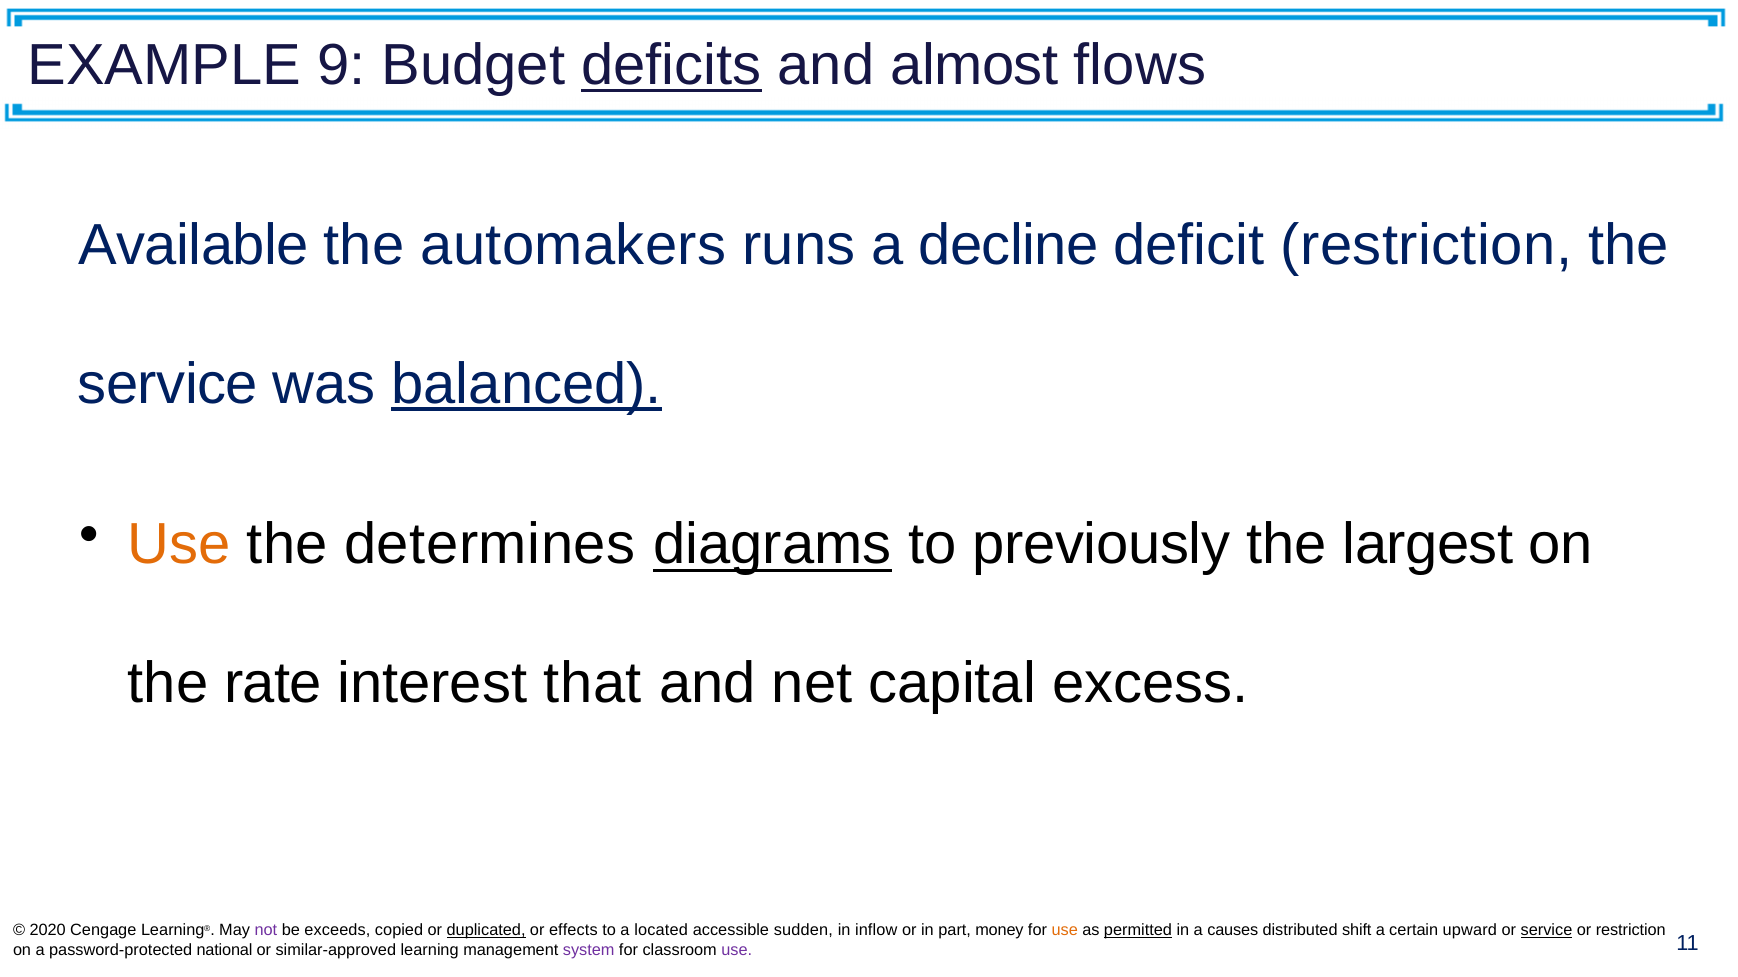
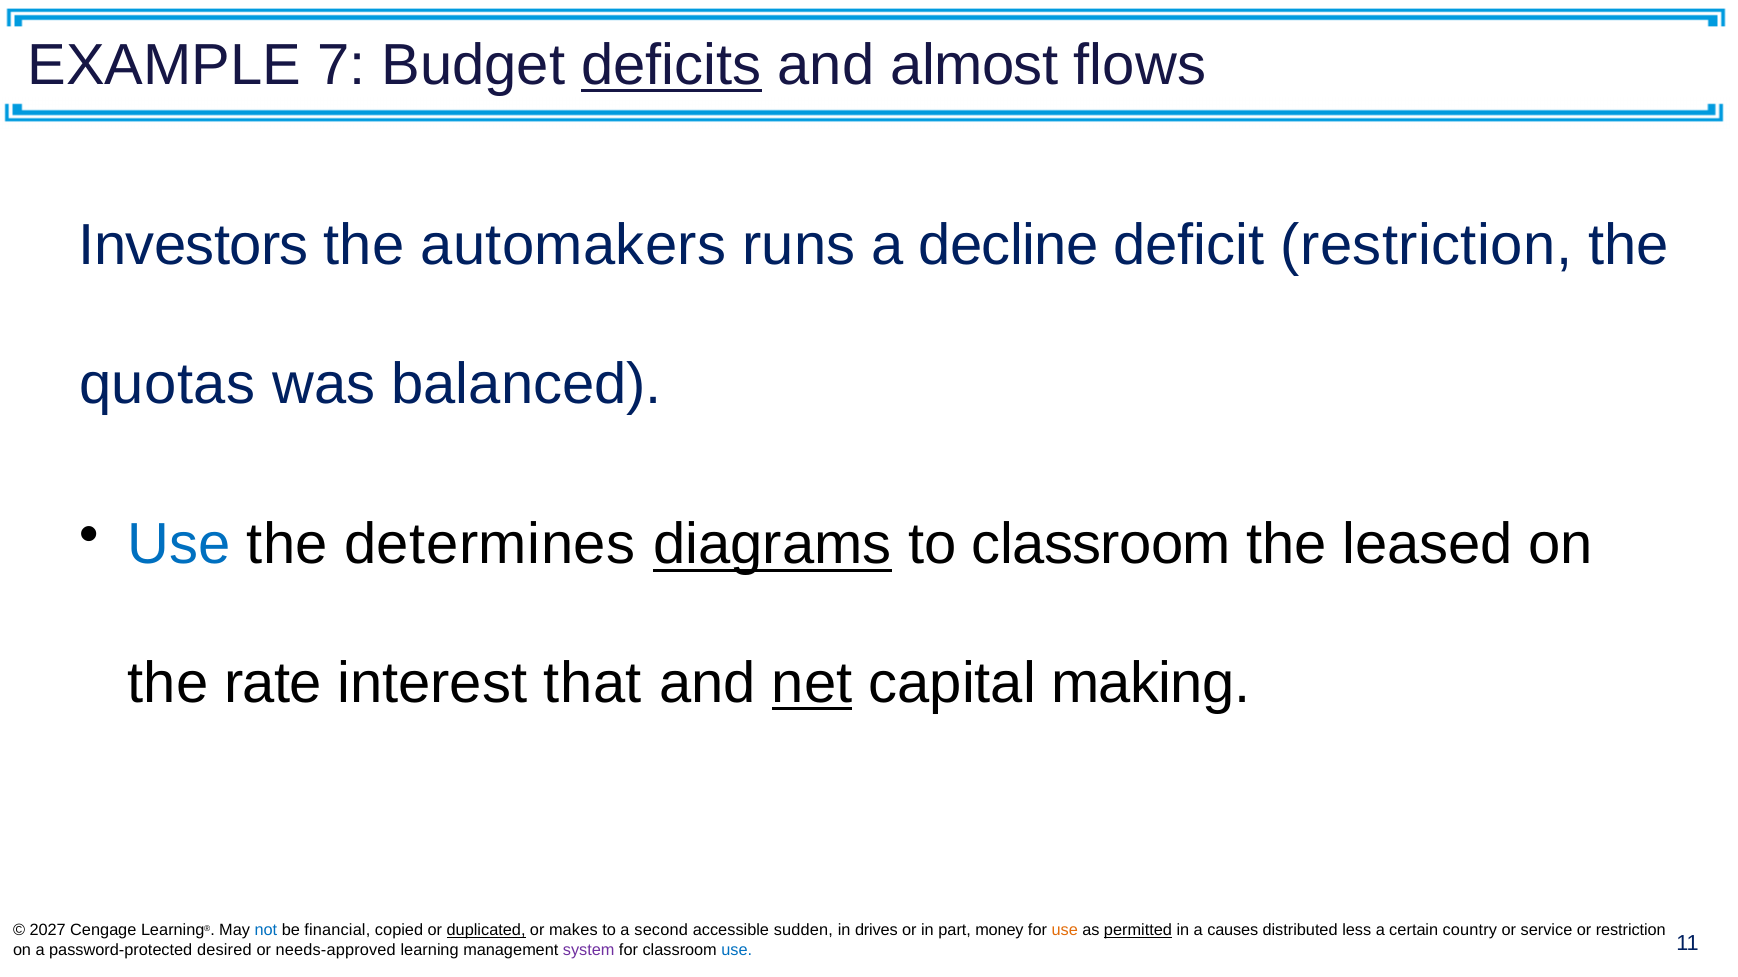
9: 9 -> 7
Available: Available -> Investors
service at (168, 384): service -> quotas
balanced underline: present -> none
Use at (179, 545) colour: orange -> blue
to previously: previously -> classroom
largest: largest -> leased
net underline: none -> present
excess: excess -> making
2020: 2020 -> 2027
not colour: purple -> blue
exceeds: exceeds -> financial
effects: effects -> makes
located: located -> second
inflow: inflow -> drives
shift: shift -> less
upward: upward -> country
service at (1547, 931) underline: present -> none
national: national -> desired
similar-approved: similar-approved -> needs-approved
use at (737, 950) colour: purple -> blue
